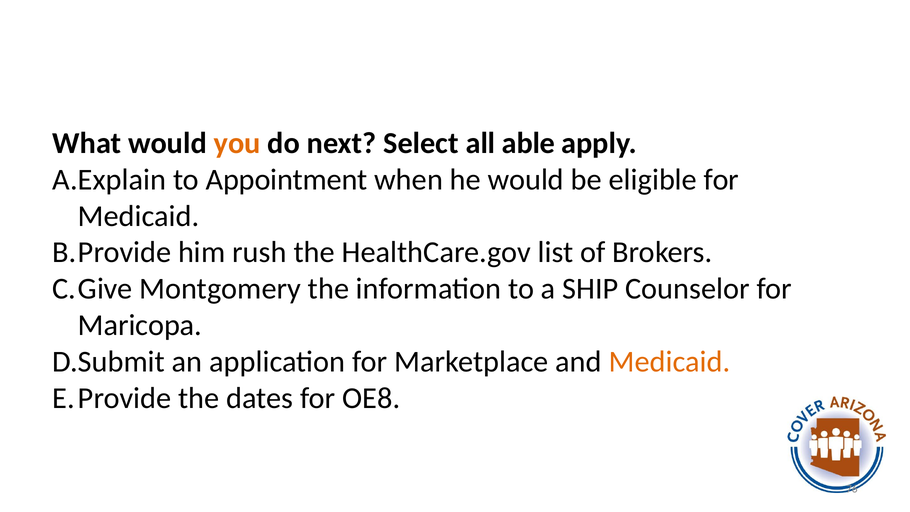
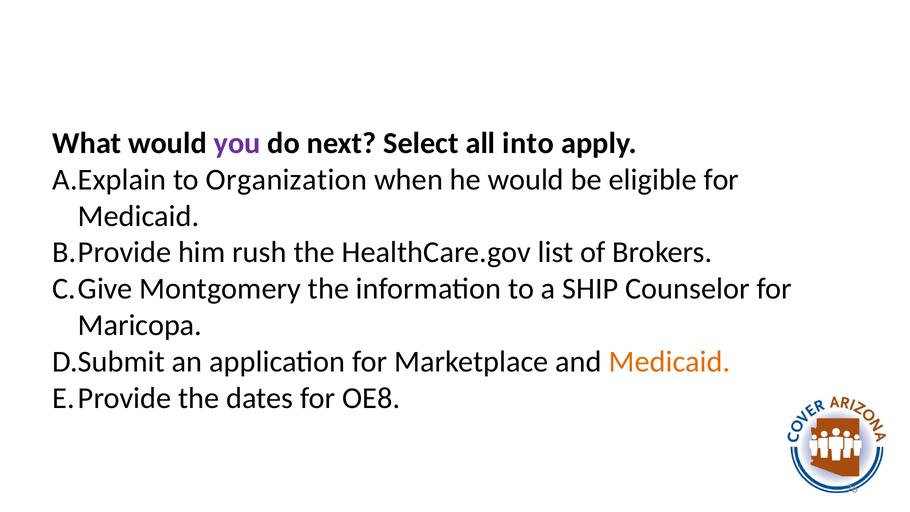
you colour: orange -> purple
able: able -> into
Appointment: Appointment -> Organization
